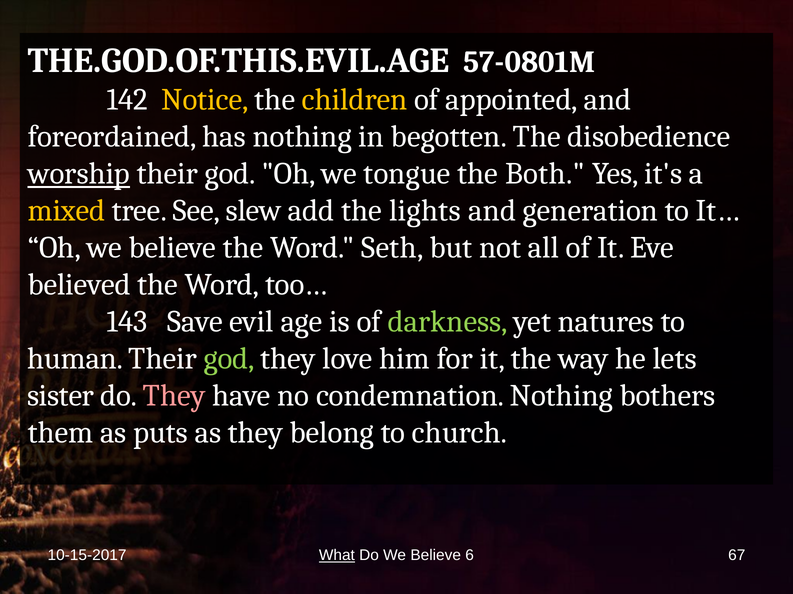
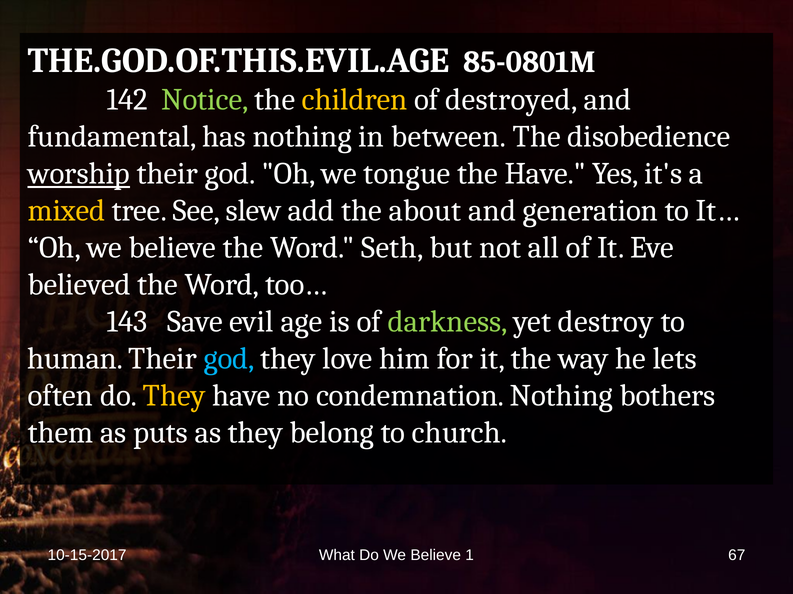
57-0801M: 57-0801M -> 85-0801M
Notice colour: yellow -> light green
appointed: appointed -> destroyed
foreordained: foreordained -> fundamental
begotten: begotten -> between
the Both: Both -> Have
lights: lights -> about
natures: natures -> destroy
god at (229, 359) colour: light green -> light blue
sister: sister -> often
They at (174, 396) colour: pink -> yellow
What underline: present -> none
6: 6 -> 1
